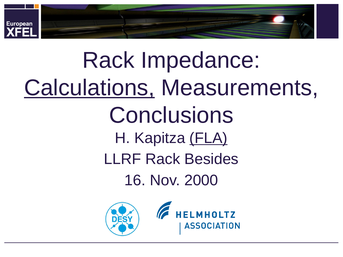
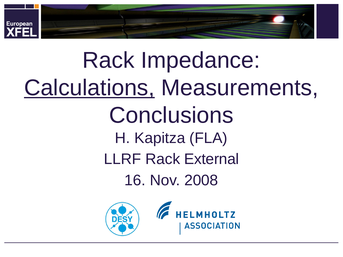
FLA underline: present -> none
Besides: Besides -> External
2000: 2000 -> 2008
